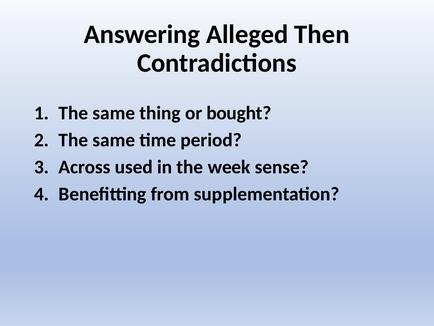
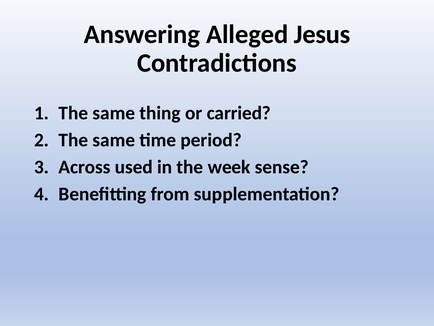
Then: Then -> Jesus
bought: bought -> carried
